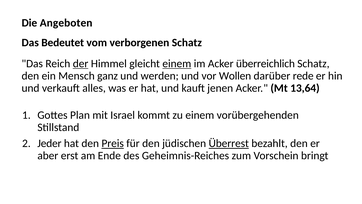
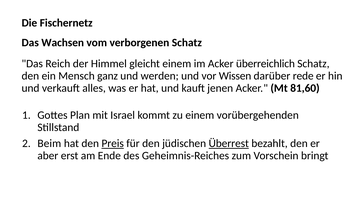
Angeboten: Angeboten -> Fischernetz
Bedeutet: Bedeutet -> Wachsen
der underline: present -> none
einem at (177, 63) underline: present -> none
Wollen: Wollen -> Wissen
13,64: 13,64 -> 81,60
Jeder: Jeder -> Beim
